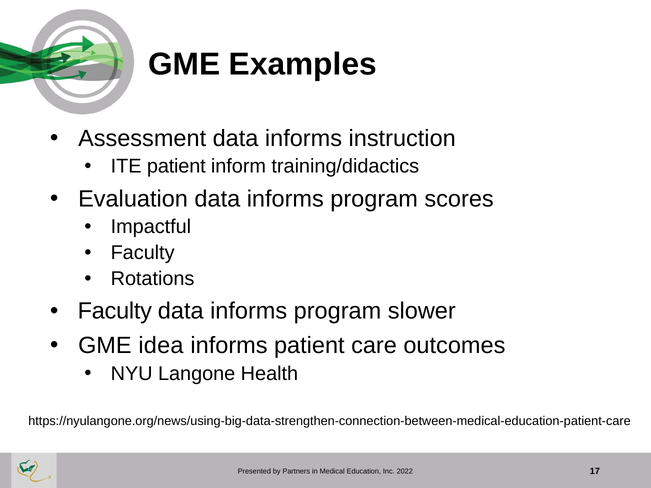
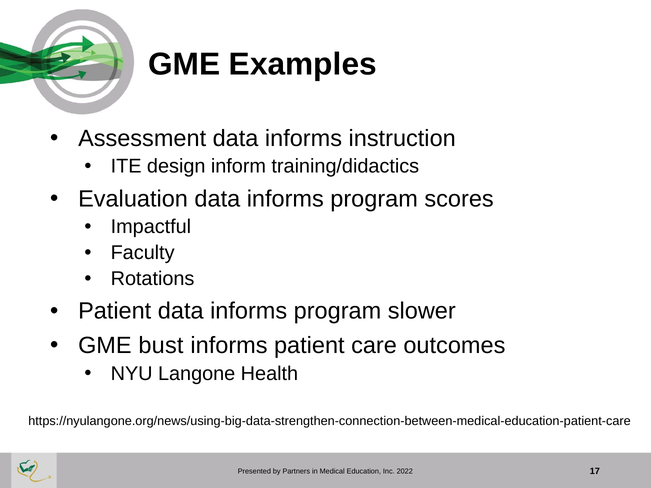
ITE patient: patient -> design
Faculty at (115, 311): Faculty -> Patient
idea: idea -> bust
